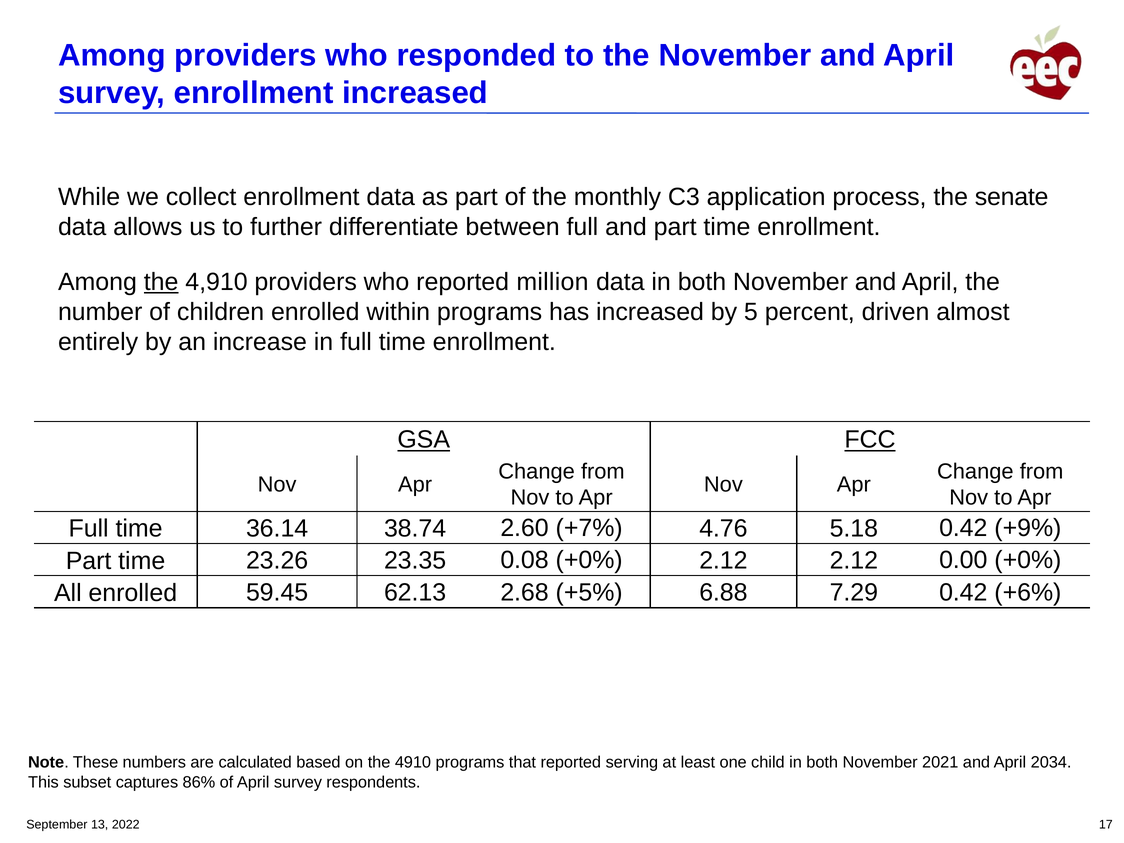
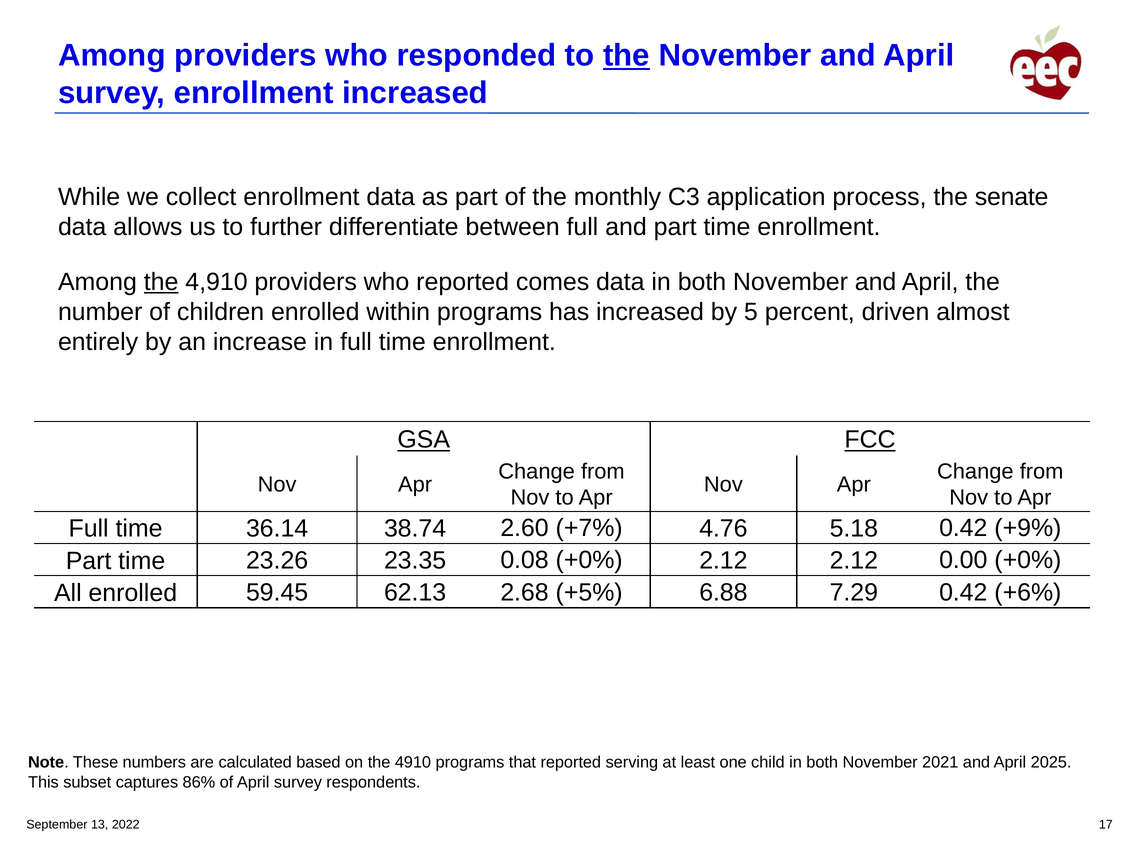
the at (626, 55) underline: none -> present
million: million -> comes
2034: 2034 -> 2025
